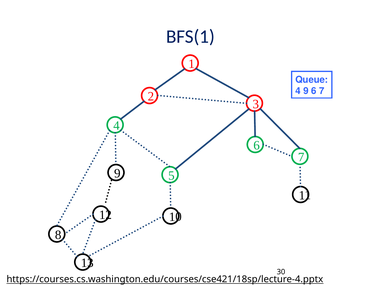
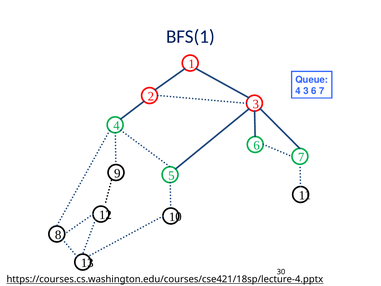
9 at (306, 91): 9 -> 3
